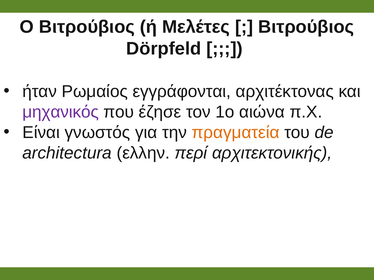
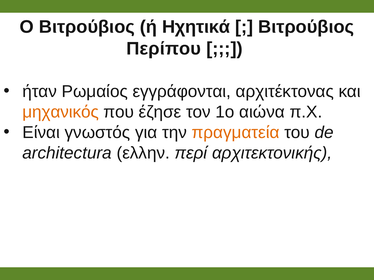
Μελέτες: Μελέτες -> Ηχητικά
Dörpfeld: Dörpfeld -> Περίπου
μηχανικός colour: purple -> orange
